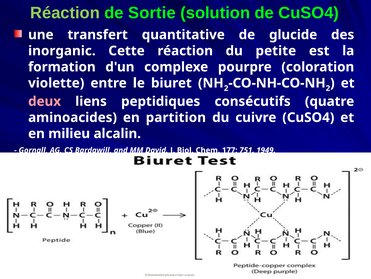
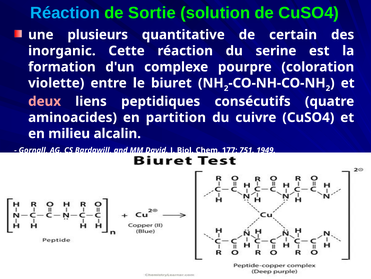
Réaction at (65, 13) colour: light green -> light blue
transfert: transfert -> plusieurs
glucide: glucide -> certain
petite: petite -> serine
